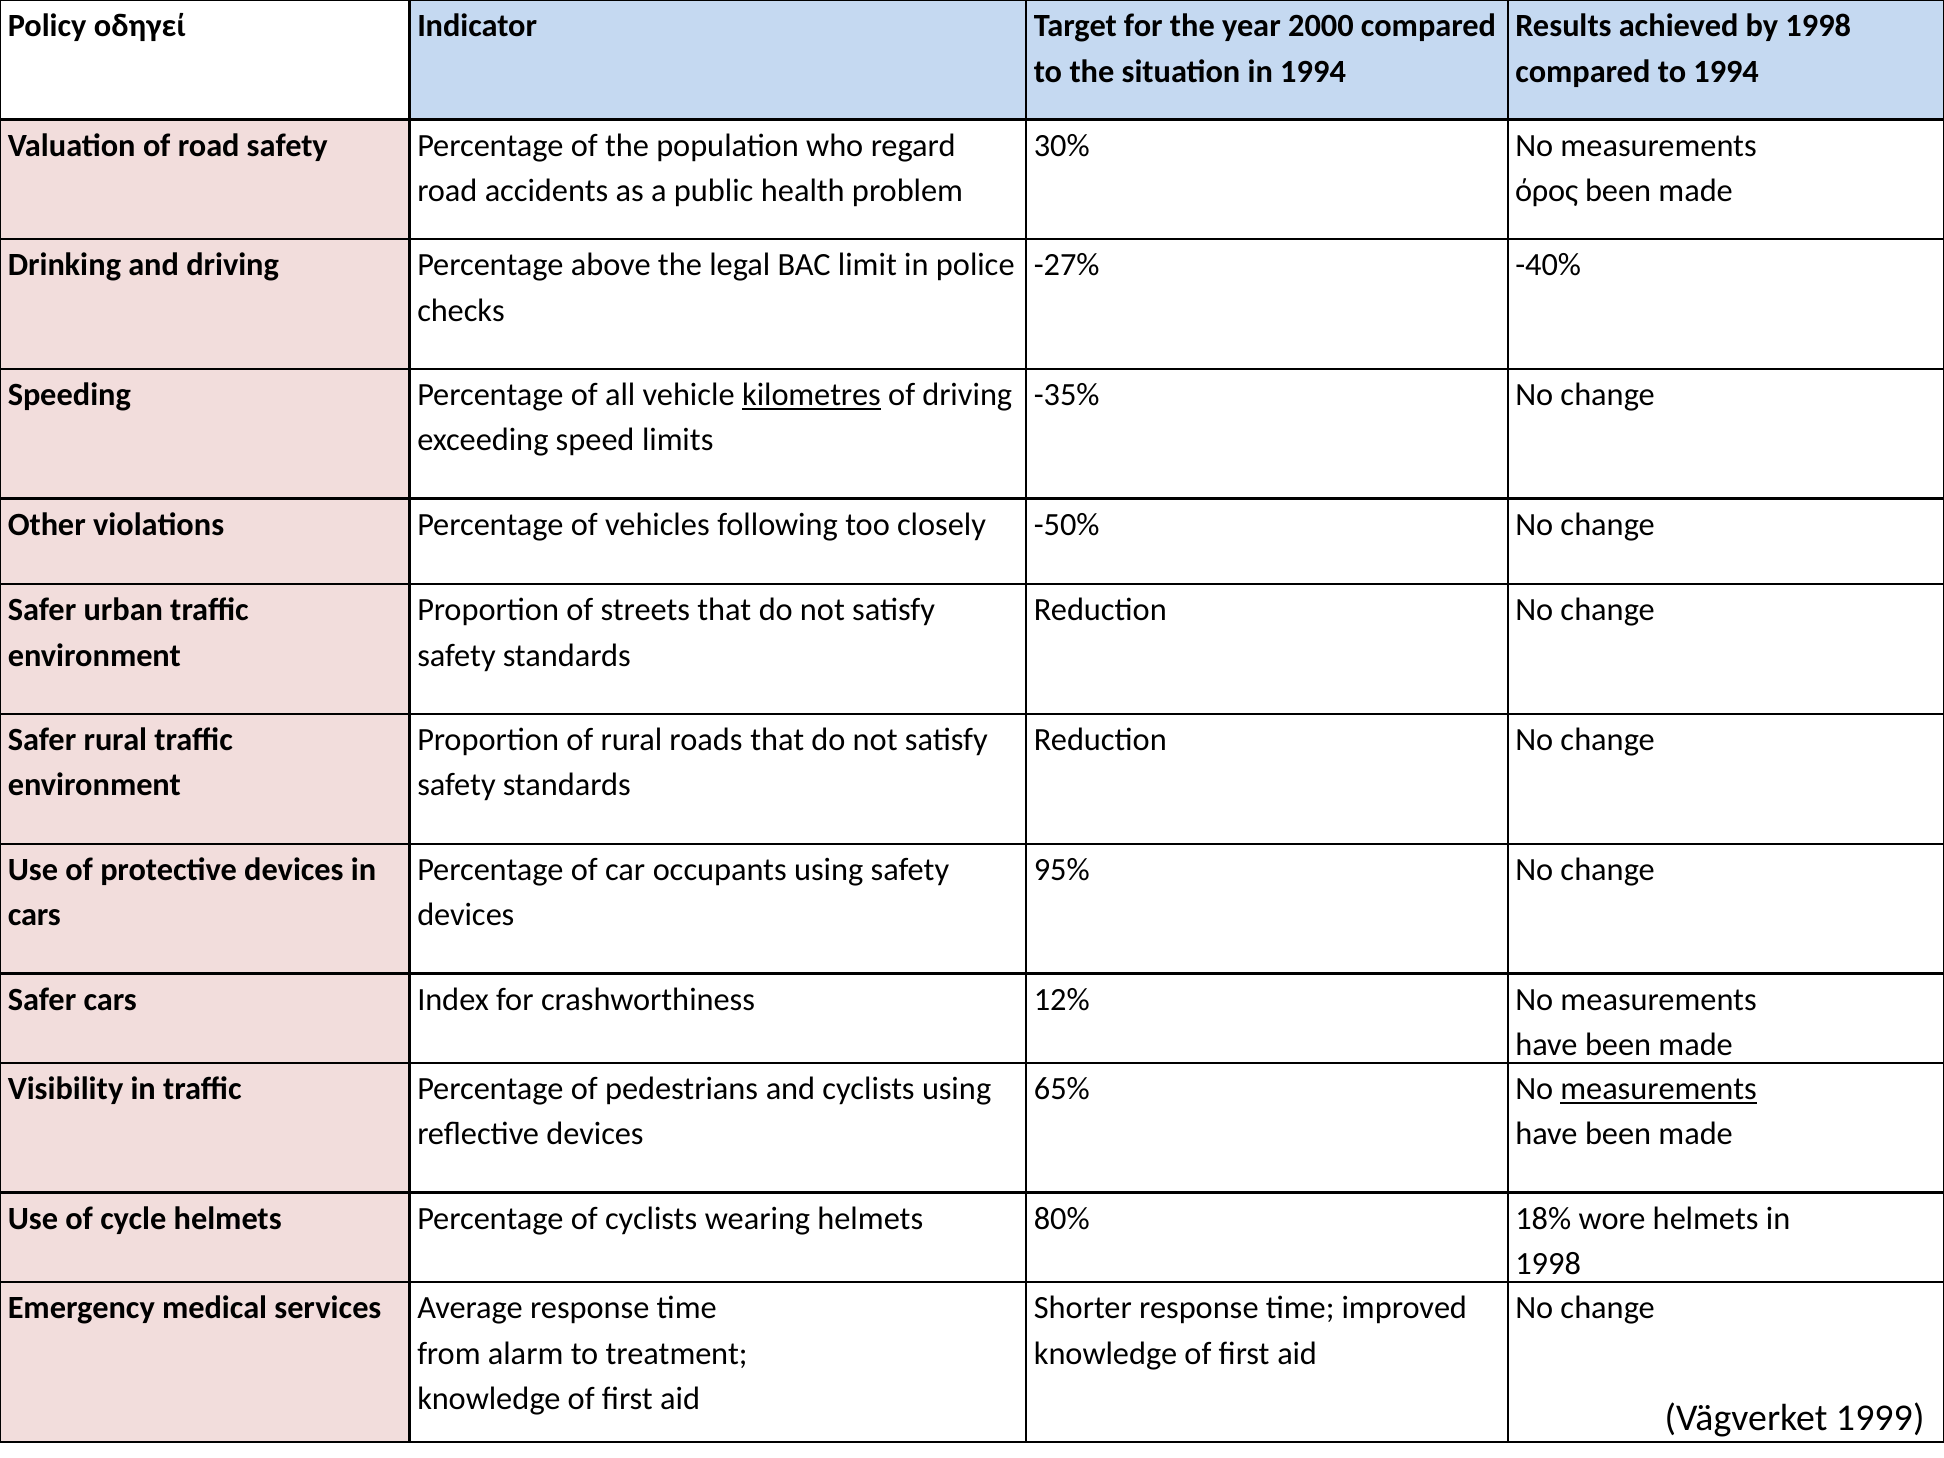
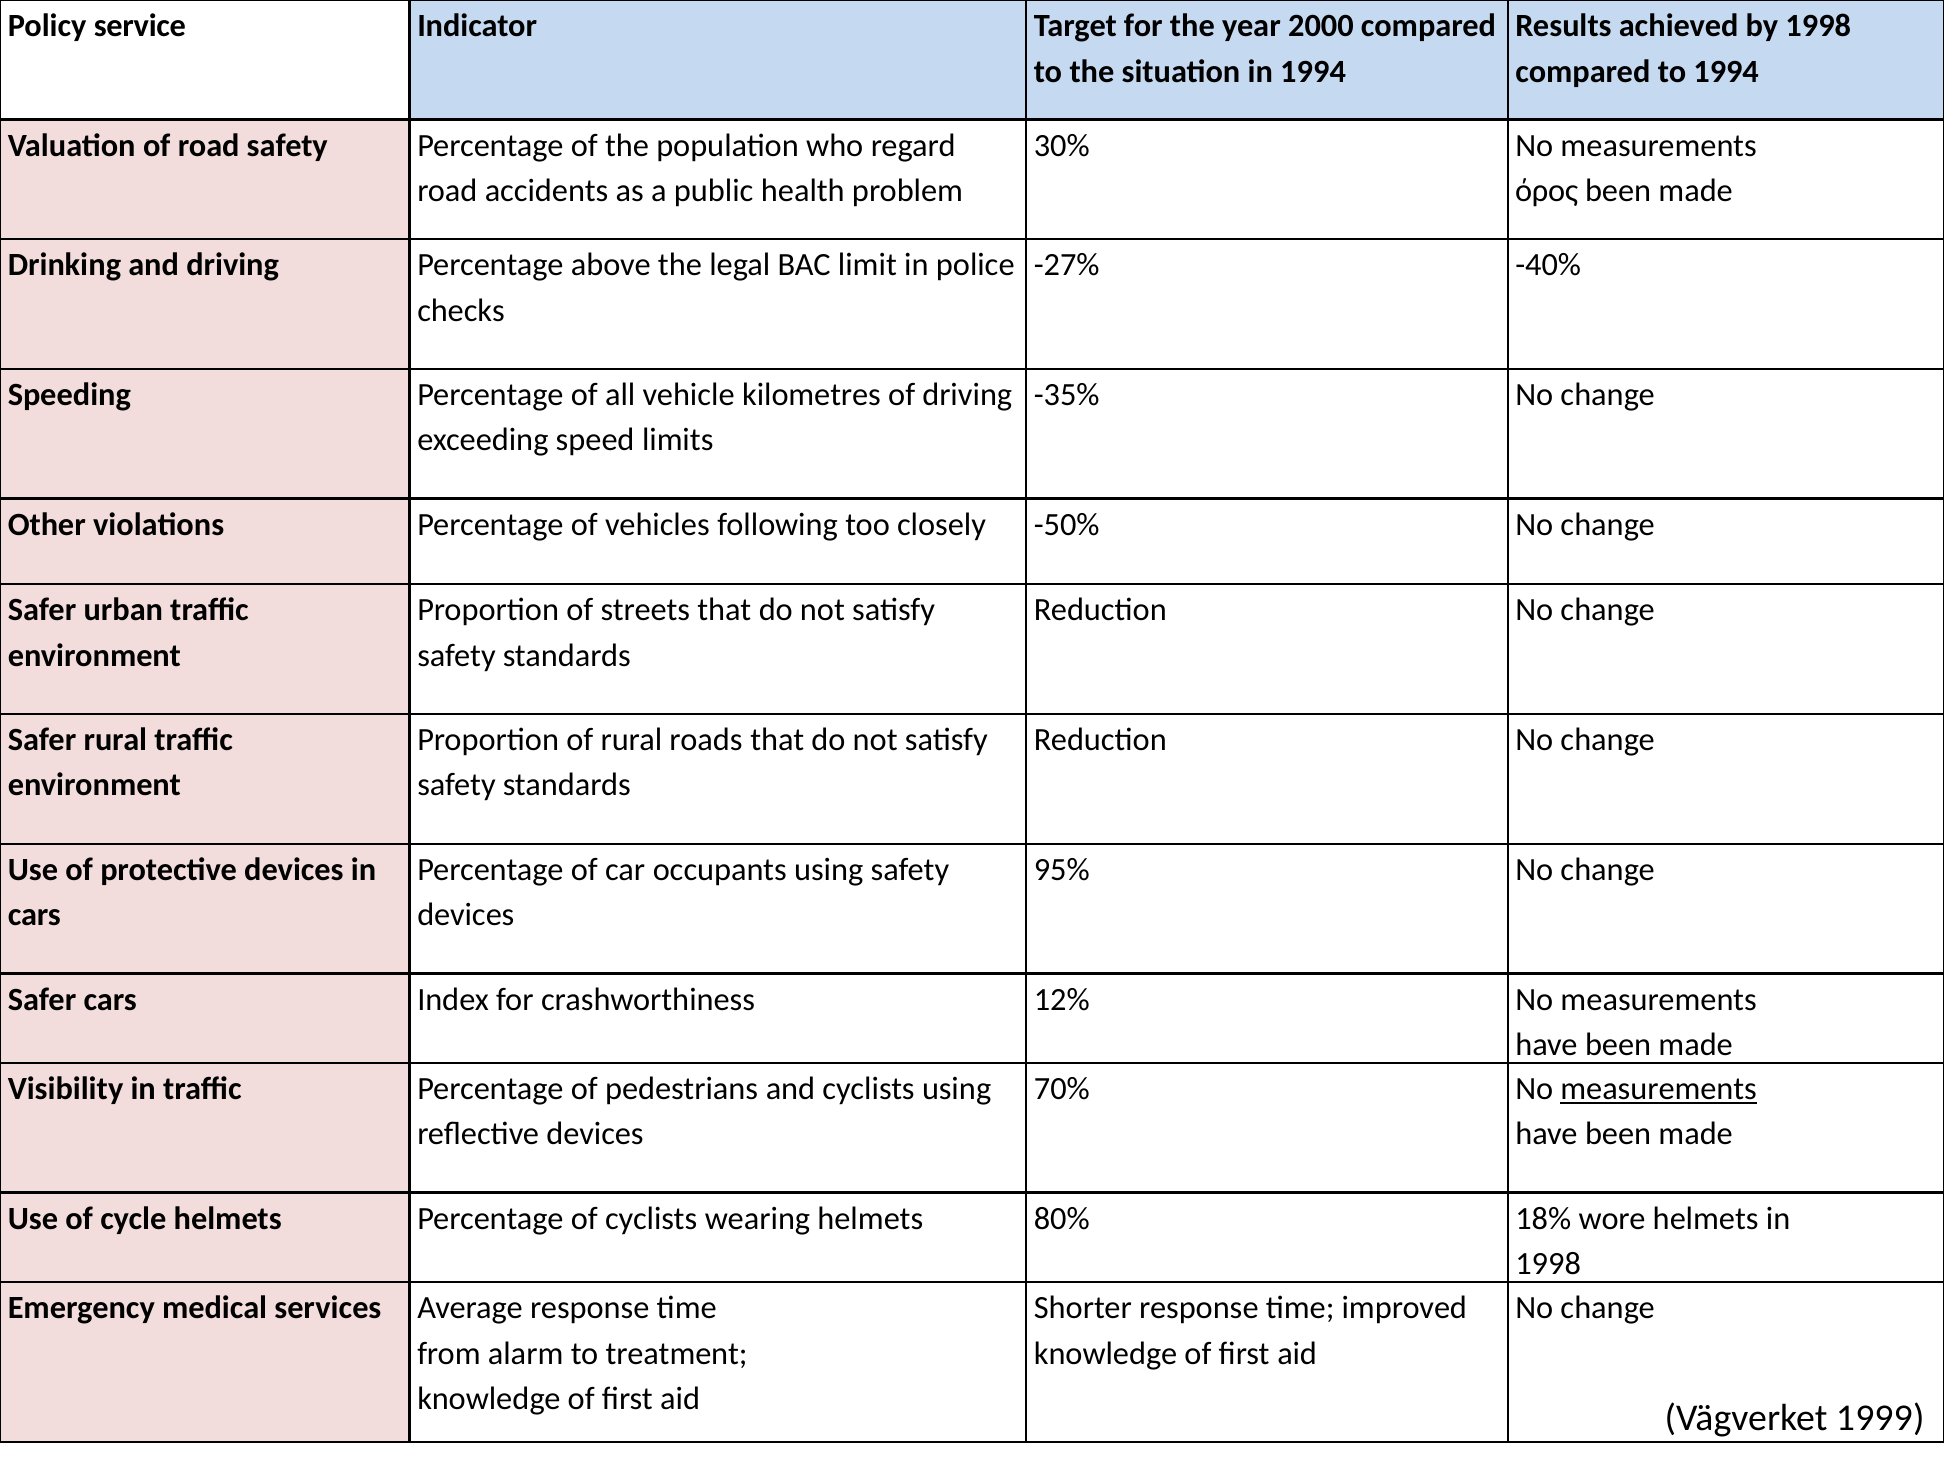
οδηγεί: οδηγεί -> service
kilometres underline: present -> none
65%: 65% -> 70%
